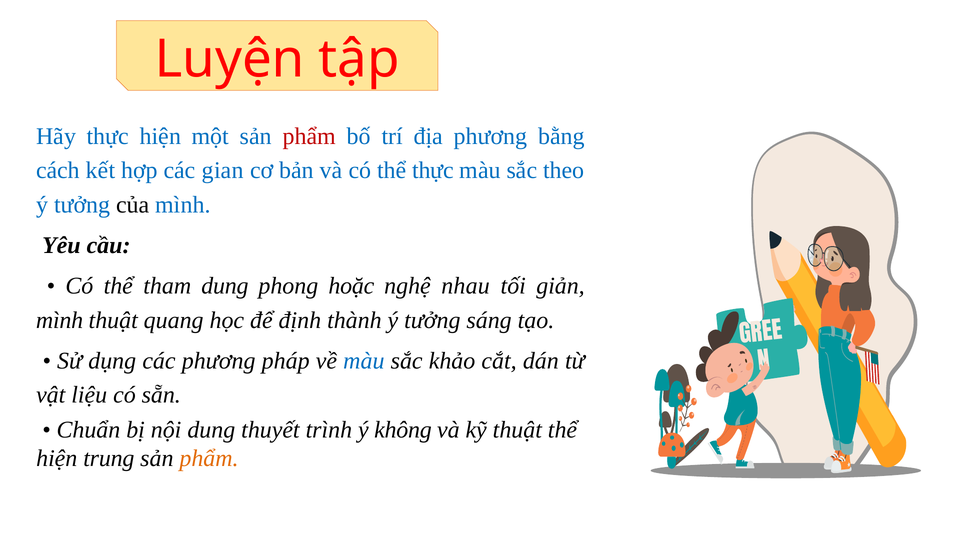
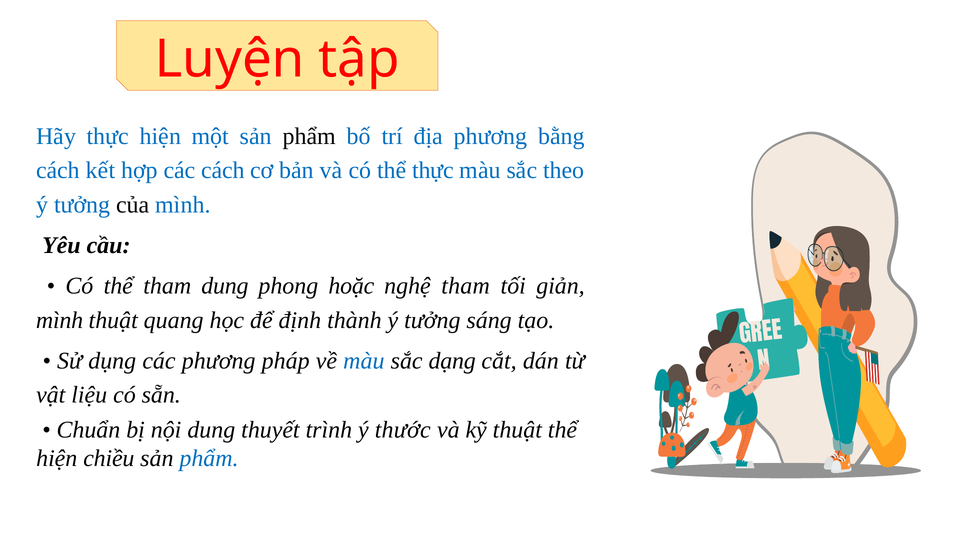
phẩm at (309, 136) colour: red -> black
các gian: gian -> cách
nghệ nhau: nhau -> tham
khảo: khảo -> dạng
không: không -> thước
trung: trung -> chiều
phẩm at (209, 459) colour: orange -> blue
